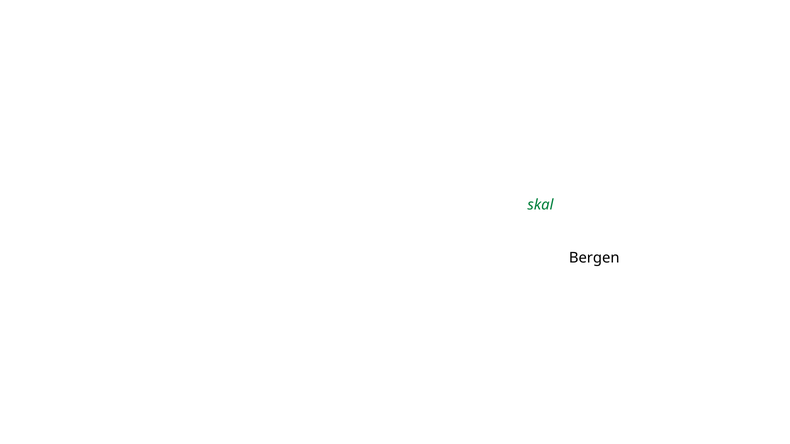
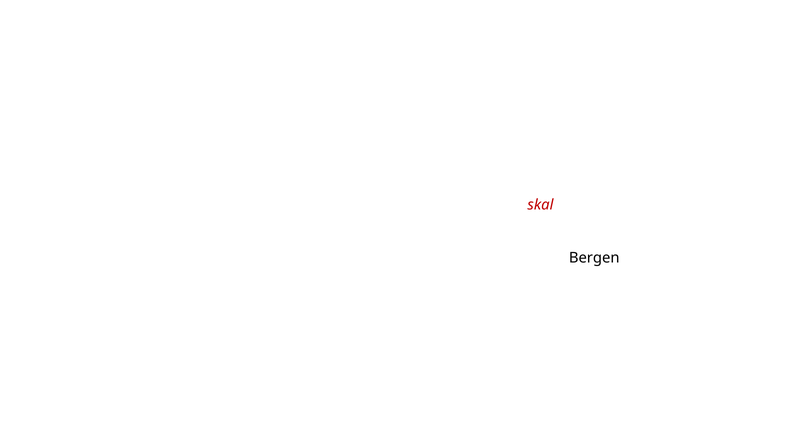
skal colour: green -> red
